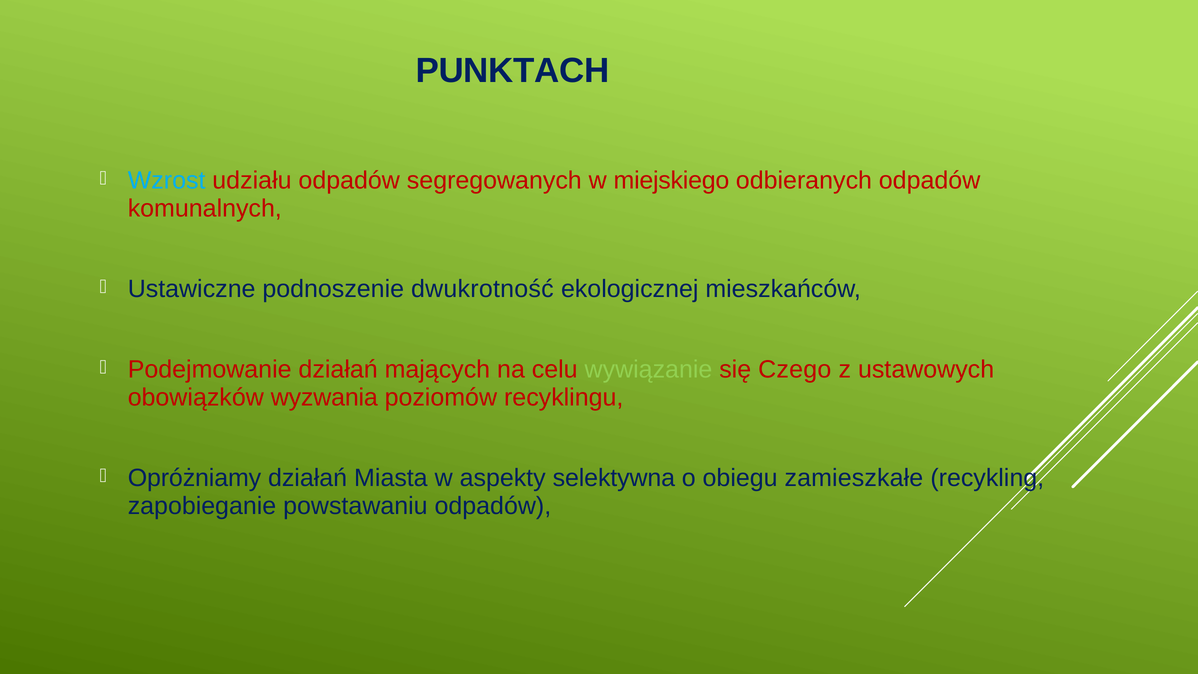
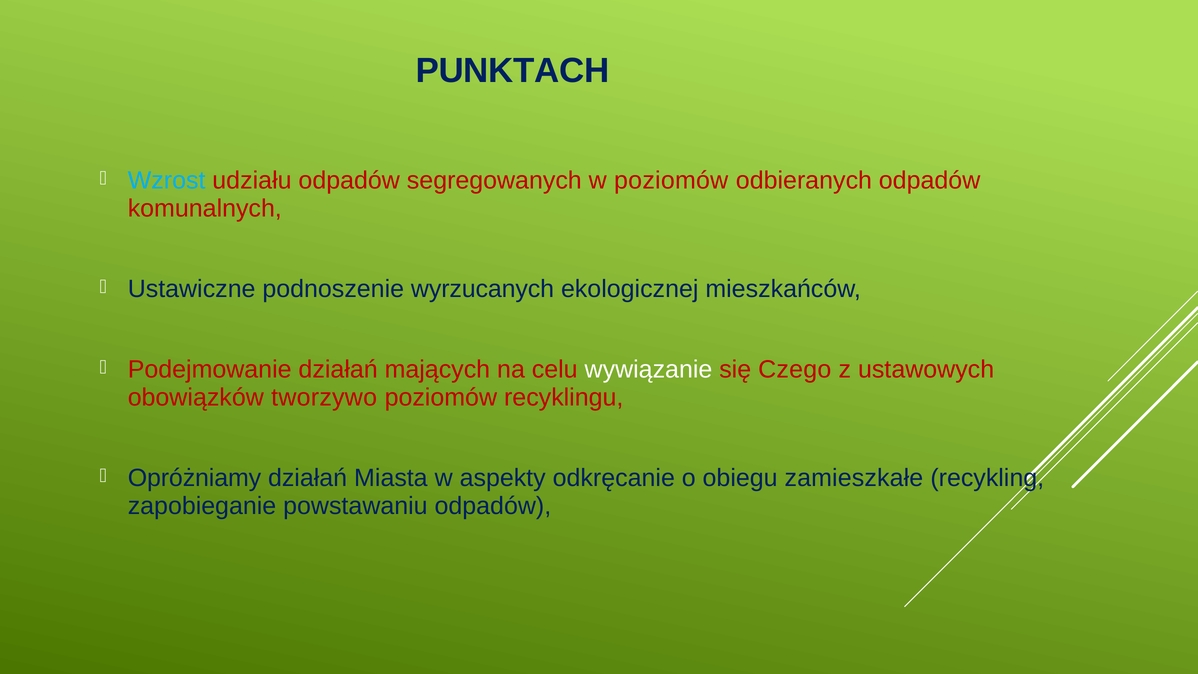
w miejskiego: miejskiego -> poziomów
dwukrotność: dwukrotność -> wyrzucanych
wywiązanie colour: light green -> white
wyzwania: wyzwania -> tworzywo
selektywna: selektywna -> odkręcanie
